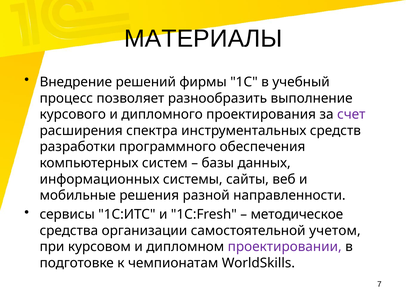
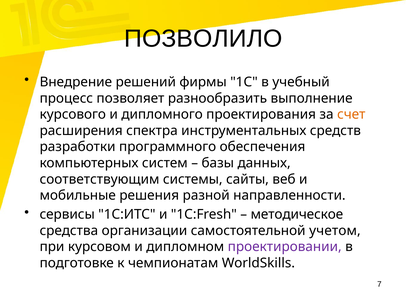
МАТЕРИАЛЫ: МАТЕРИАЛЫ -> ПОЗВОЛИЛО
счет colour: purple -> orange
информационных: информационных -> соответствующим
